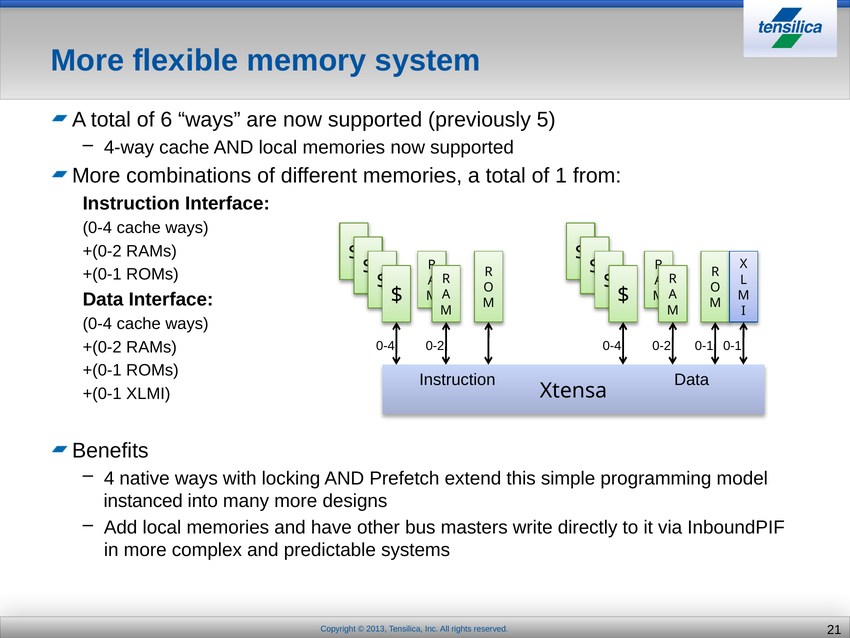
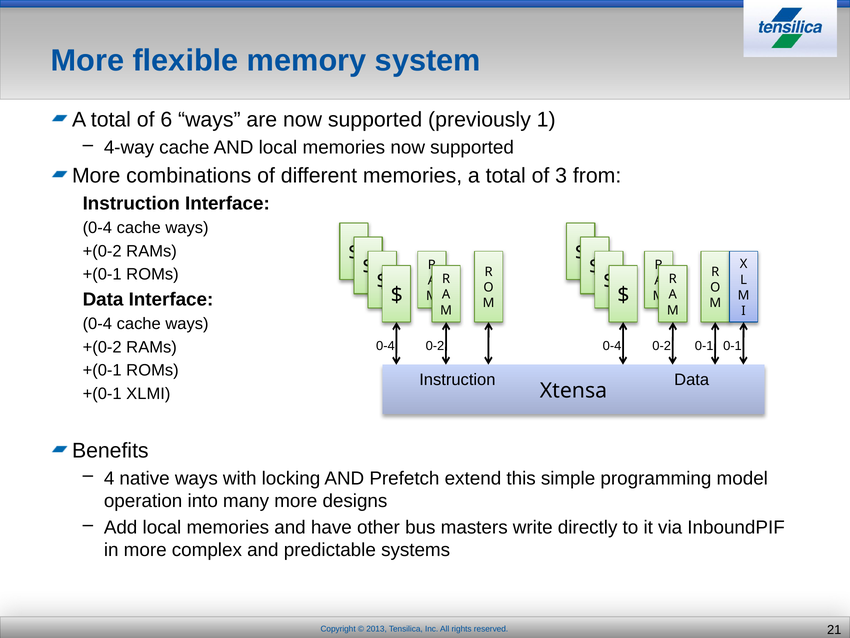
5: 5 -> 1
1: 1 -> 3
instanced: instanced -> operation
